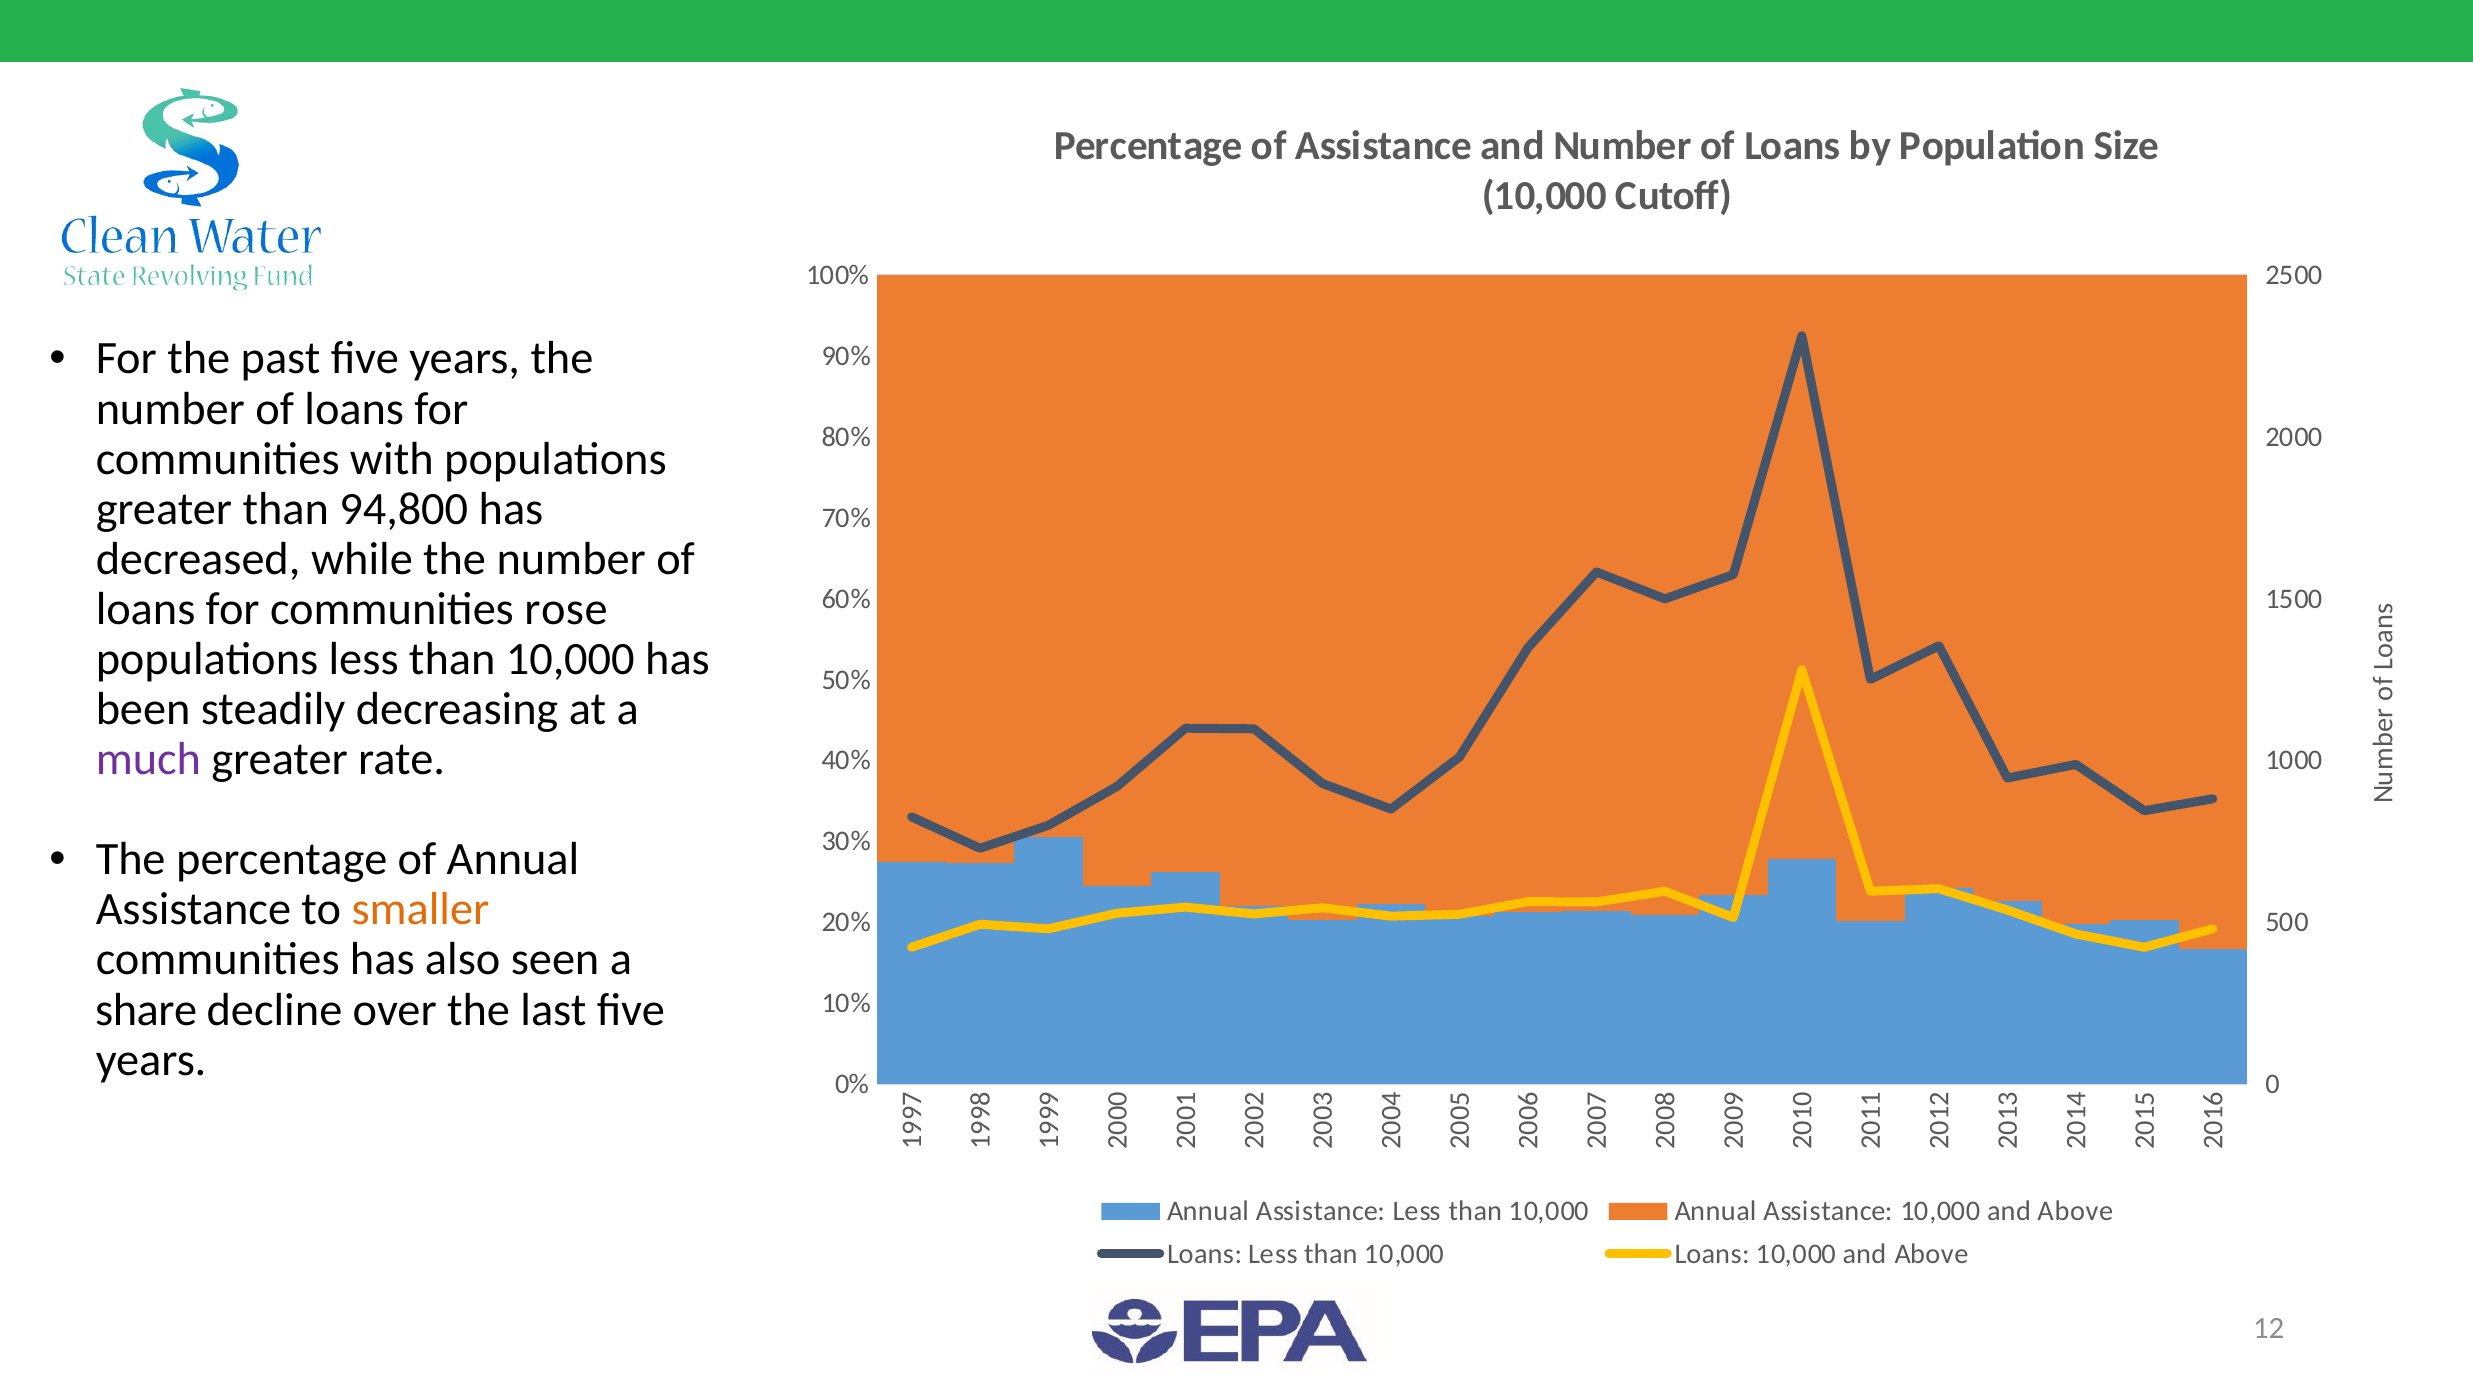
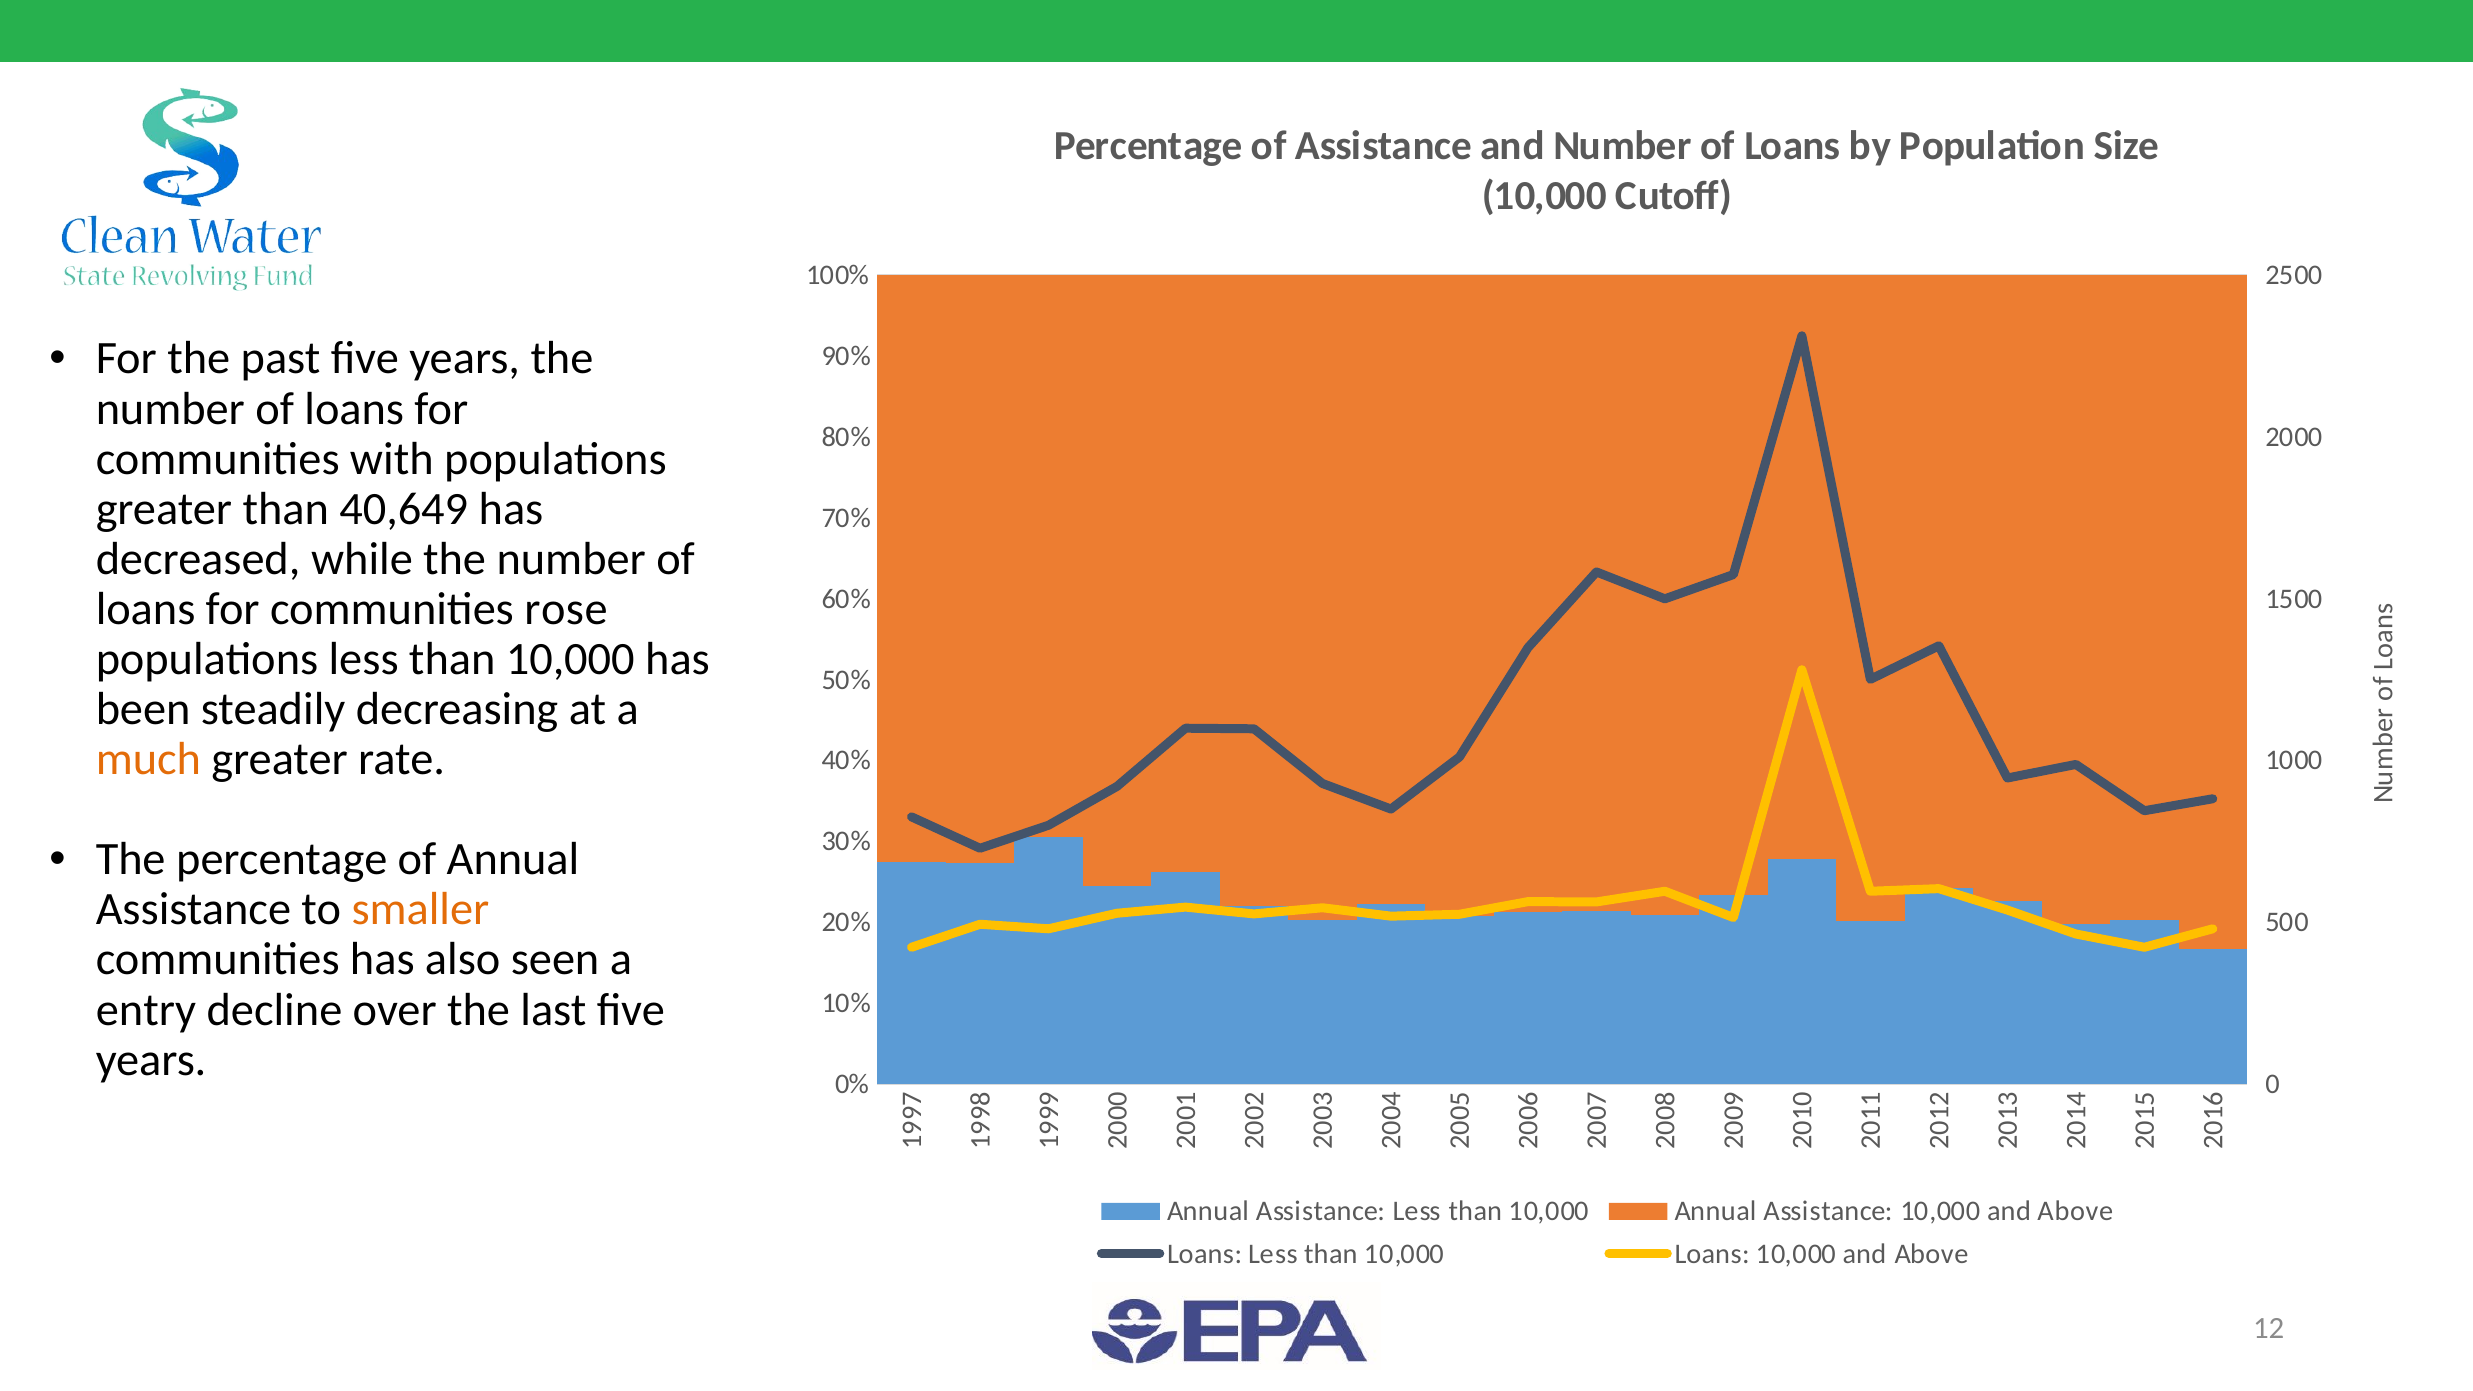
94,800: 94,800 -> 40,649
much colour: purple -> orange
share: share -> entry
